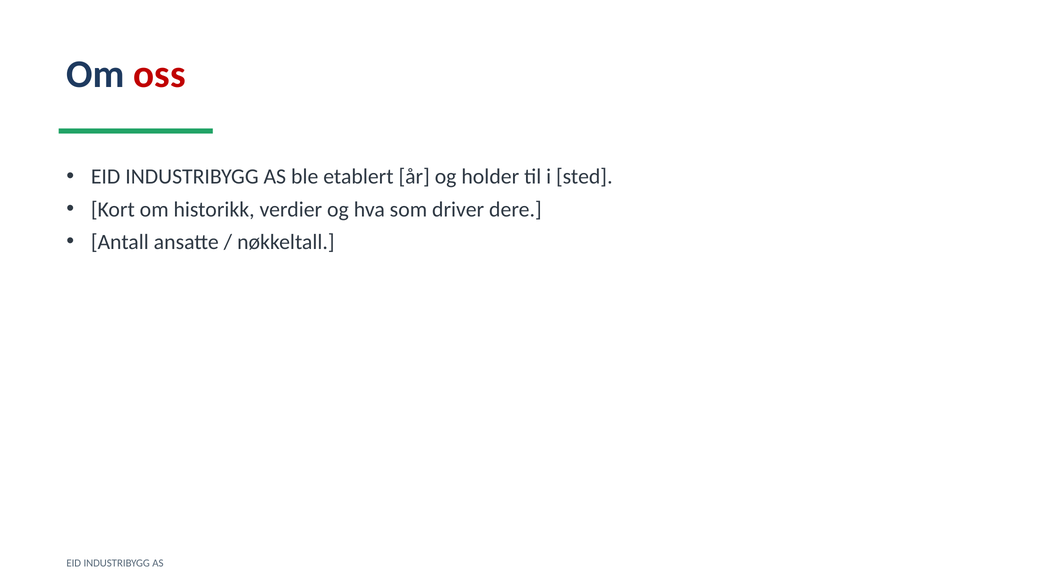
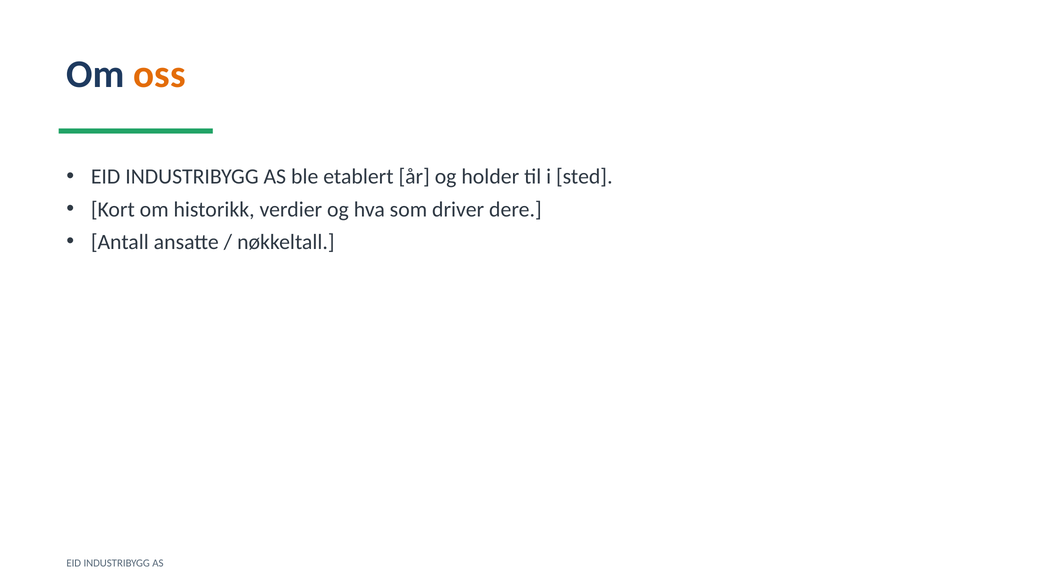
oss colour: red -> orange
